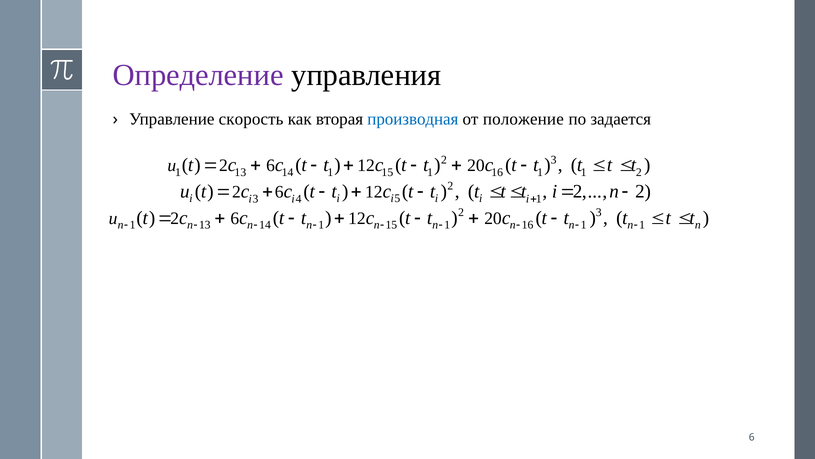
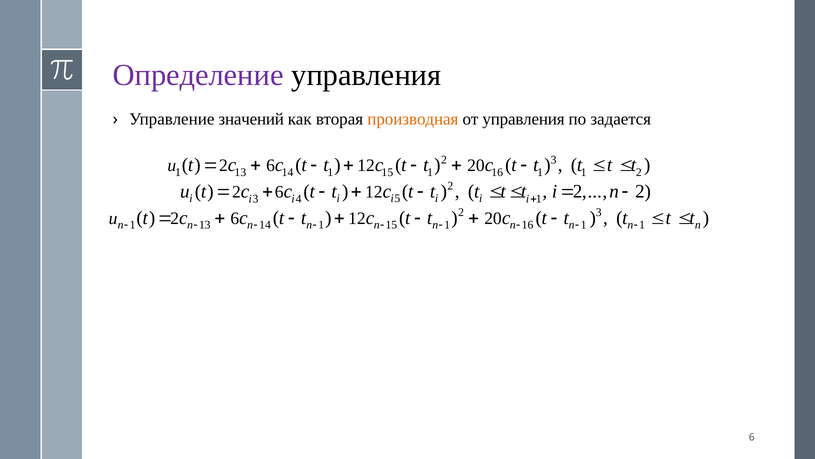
скорость: скорость -> значений
производная colour: blue -> orange
от положение: положение -> управления
